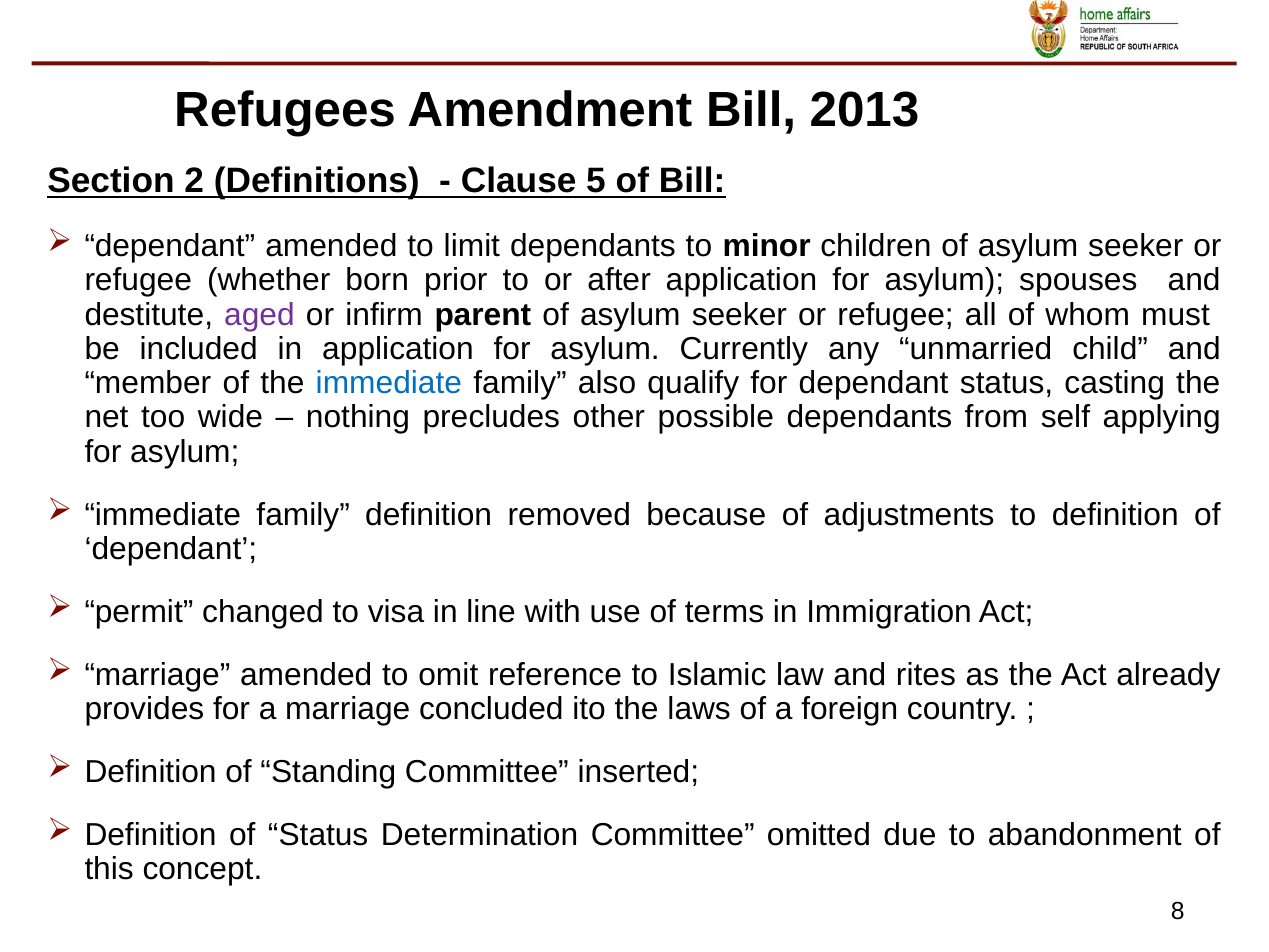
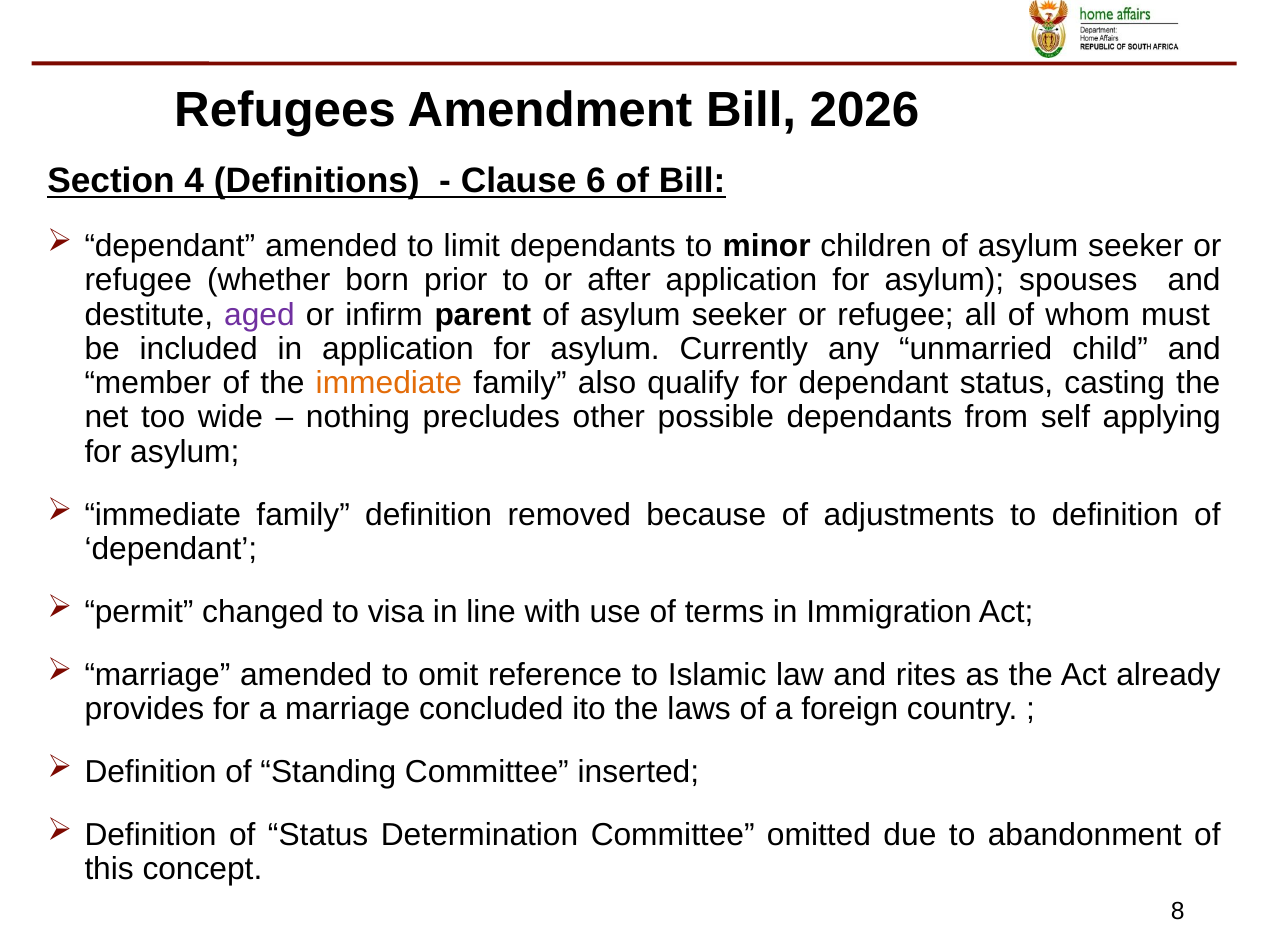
2013: 2013 -> 2026
2: 2 -> 4
5: 5 -> 6
immediate at (389, 383) colour: blue -> orange
